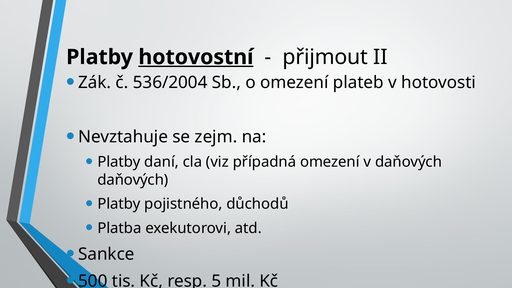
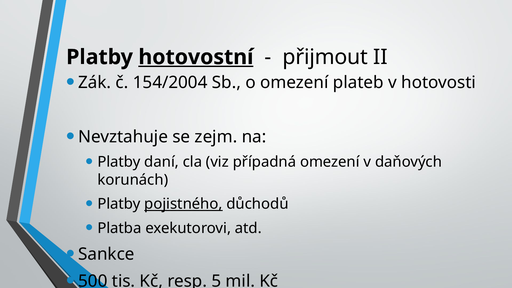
536/2004: 536/2004 -> 154/2004
daňových at (133, 180): daňových -> korunách
pojistného underline: none -> present
